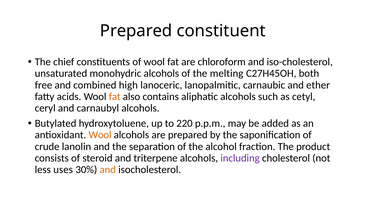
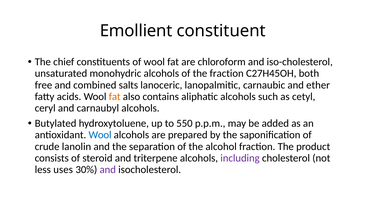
Prepared at (136, 31): Prepared -> Emollient
the melting: melting -> fraction
high: high -> salts
220: 220 -> 550
Wool at (100, 135) colour: orange -> blue
and at (108, 169) colour: orange -> purple
